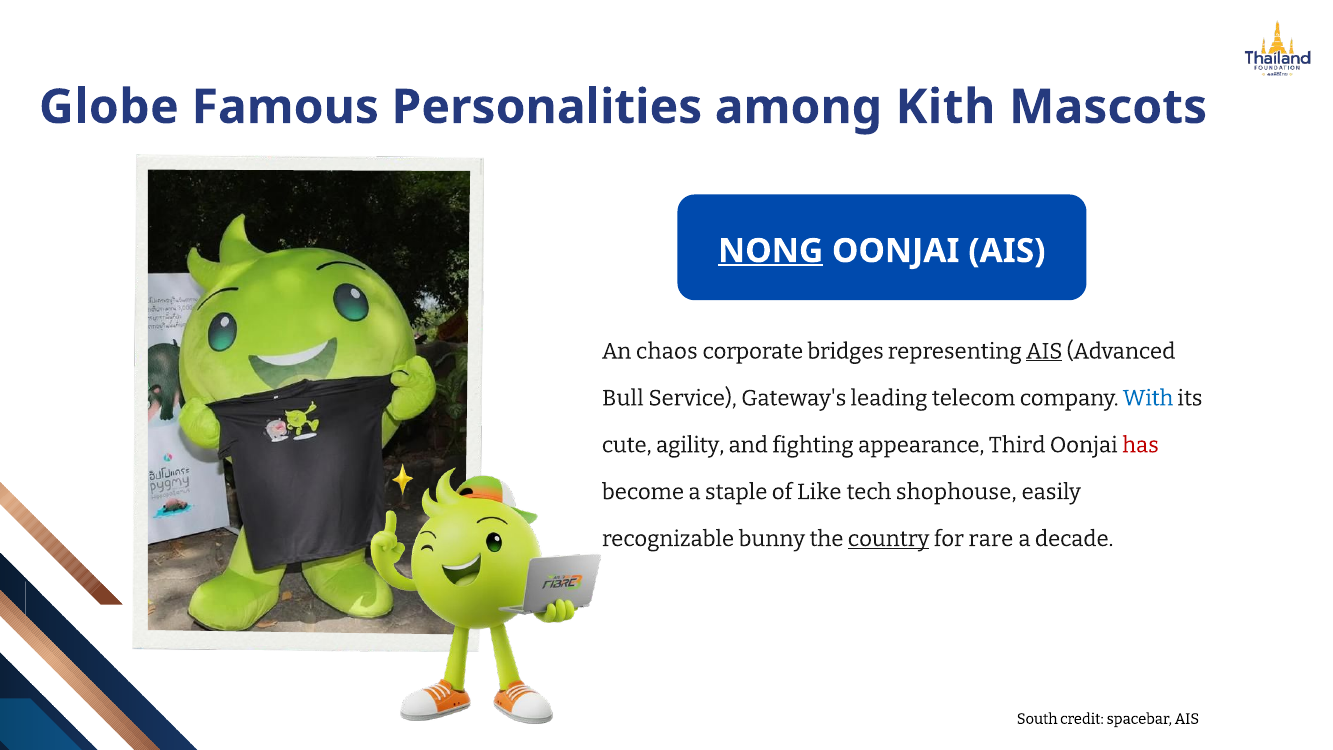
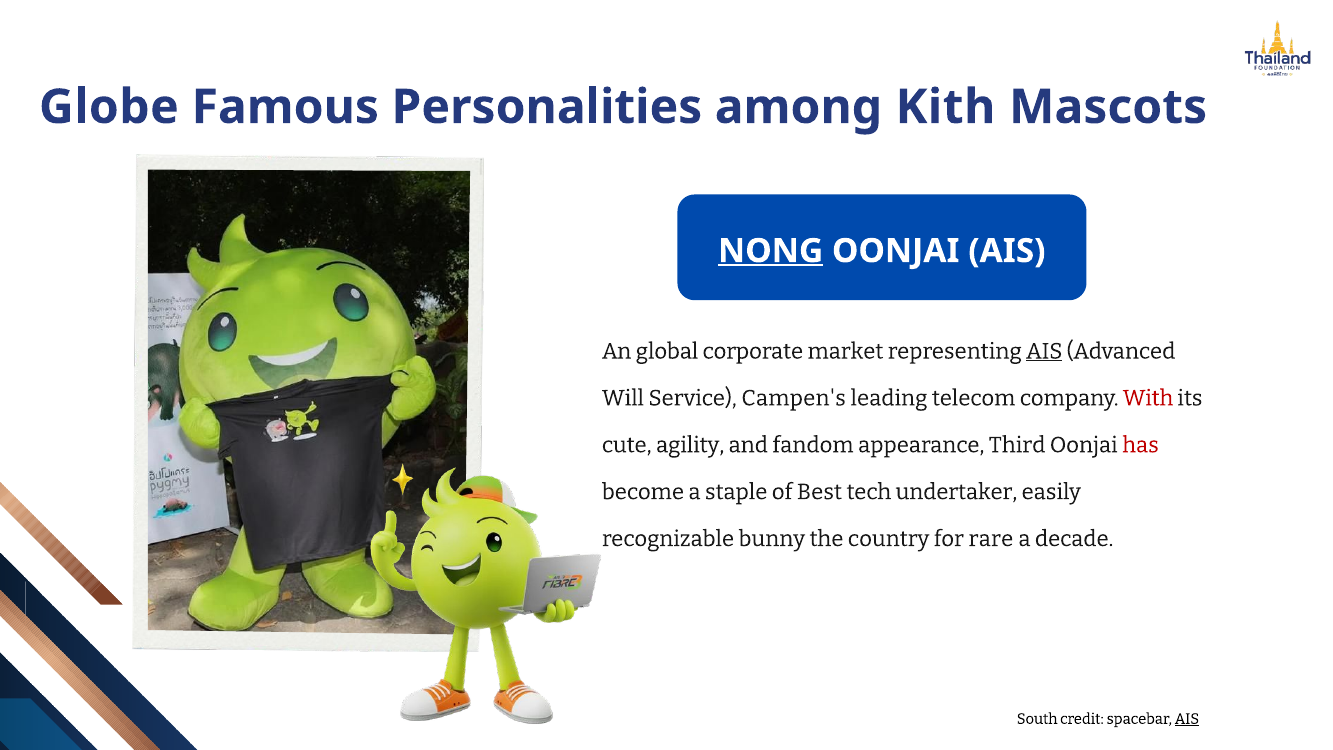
chaos: chaos -> global
bridges: bridges -> market
Bull: Bull -> Will
Gateway's: Gateway's -> Campen's
With colour: blue -> red
fighting: fighting -> fandom
Like: Like -> Best
shophouse: shophouse -> undertaker
country underline: present -> none
AIS at (1187, 719) underline: none -> present
